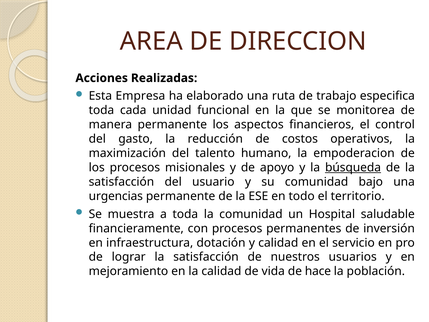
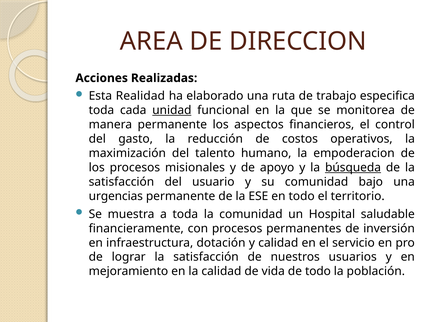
Empresa: Empresa -> Realidad
unidad underline: none -> present
de hace: hace -> todo
